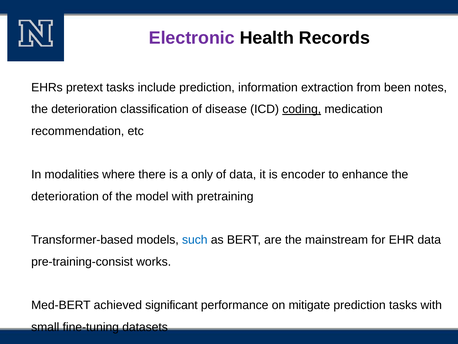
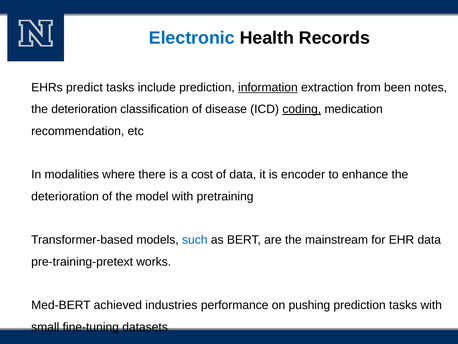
Electronic colour: purple -> blue
pretext: pretext -> predict
information underline: none -> present
only: only -> cost
pre-training-consist: pre-training-consist -> pre-training-pretext
significant: significant -> industries
mitigate: mitigate -> pushing
